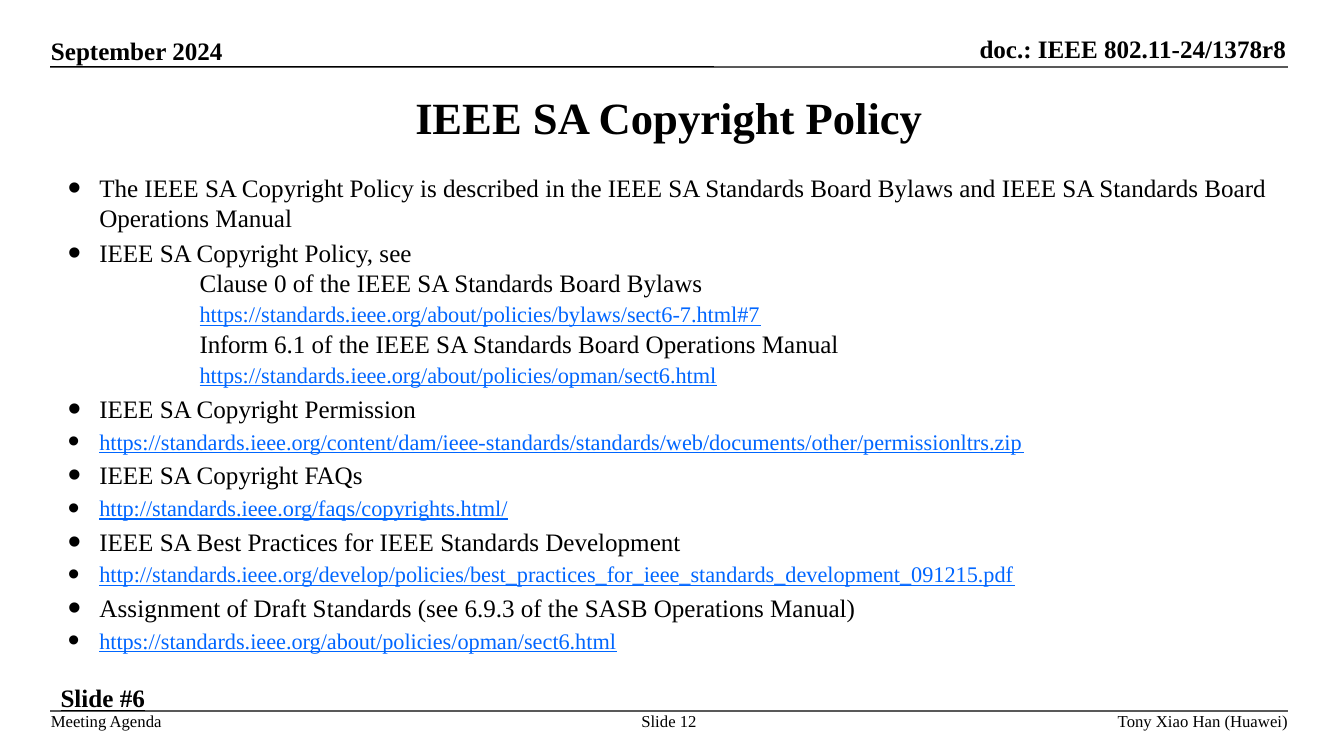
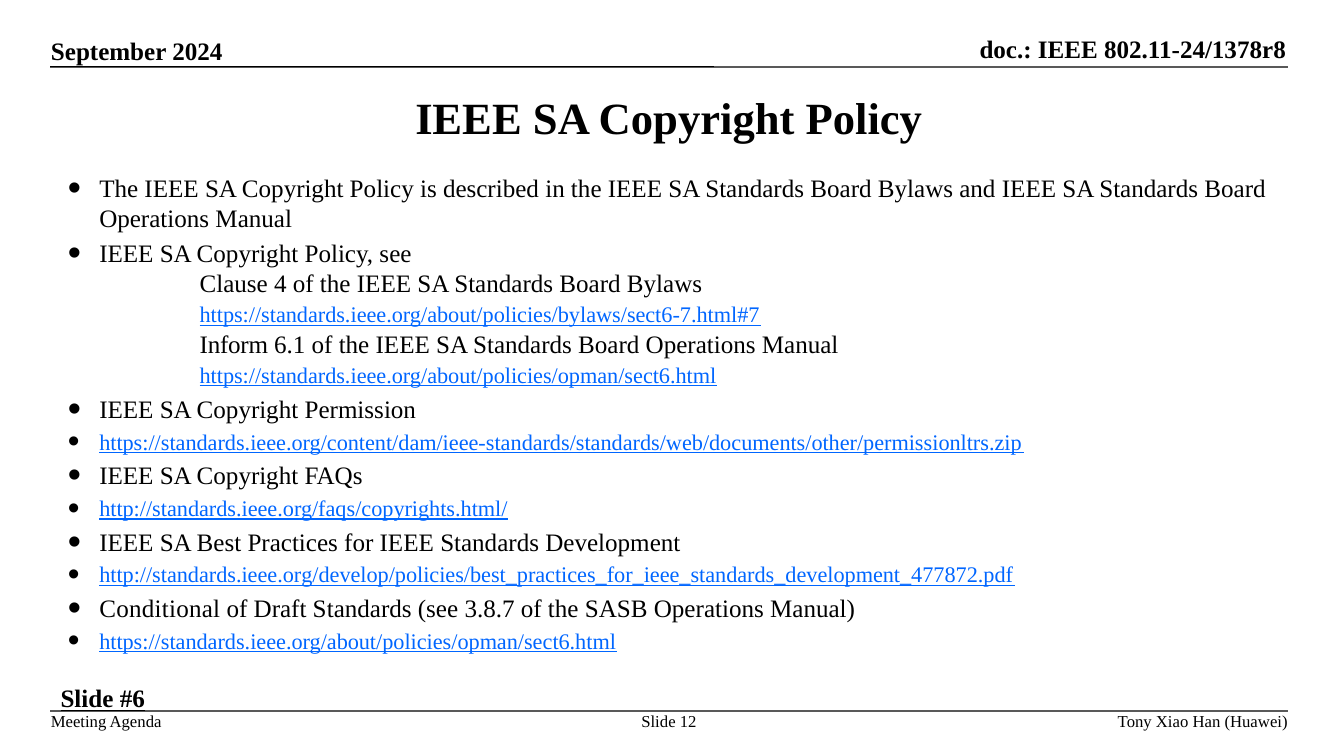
0: 0 -> 4
http://standards.ieee.org/develop/policies/best_practices_for_ieee_standards_development_091215.pdf: http://standards.ieee.org/develop/policies/best_practices_for_ieee_standards_development_091215.pdf -> http://standards.ieee.org/develop/policies/best_practices_for_ieee_standards_development_477872.pdf
Assignment: Assignment -> Conditional
6.9.3: 6.9.3 -> 3.8.7
